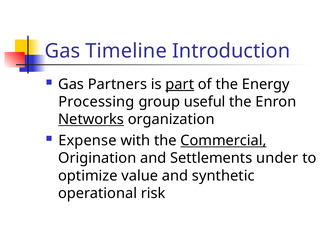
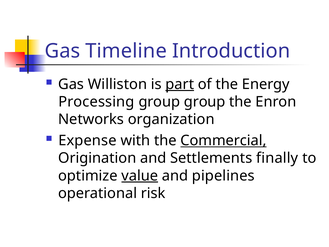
Partners: Partners -> Williston
group useful: useful -> group
Networks underline: present -> none
under: under -> finally
value underline: none -> present
synthetic: synthetic -> pipelines
